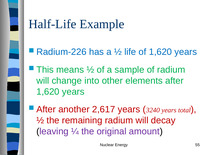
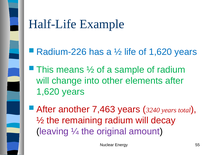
2,617: 2,617 -> 7,463
